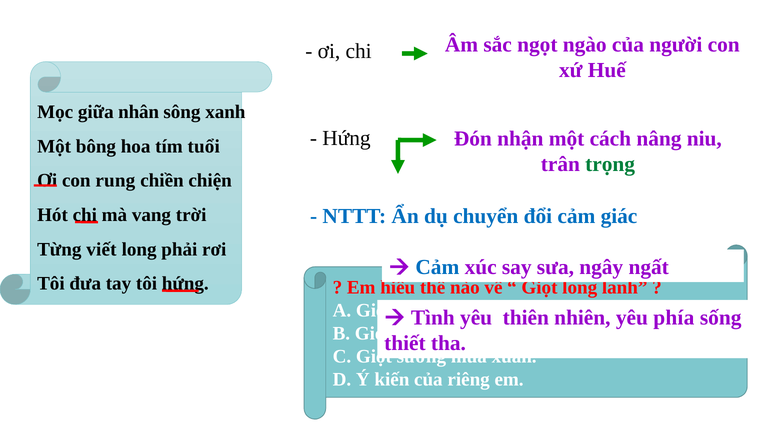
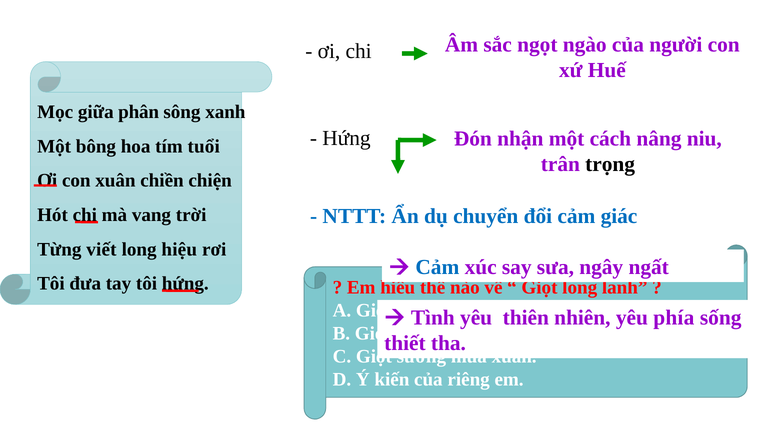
nhân: nhân -> phân
trọng colour: green -> black
con rung: rung -> xuân
phải: phải -> hiệu
